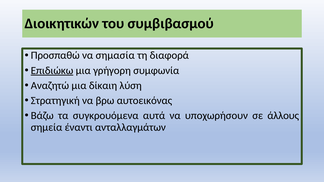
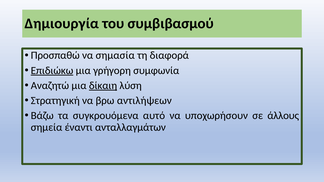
Διοικητικών: Διοικητικών -> Δημιουργία
δίκαιη underline: none -> present
αυτοεικόνας: αυτοεικόνας -> αντιλήψεων
αυτά: αυτά -> αυτό
